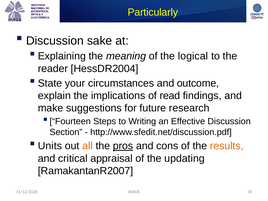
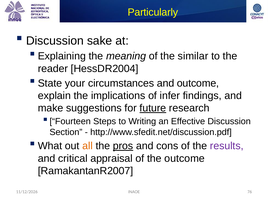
logical: logical -> similar
read: read -> infer
future underline: none -> present
Units: Units -> What
results colour: orange -> purple
the updating: updating -> outcome
